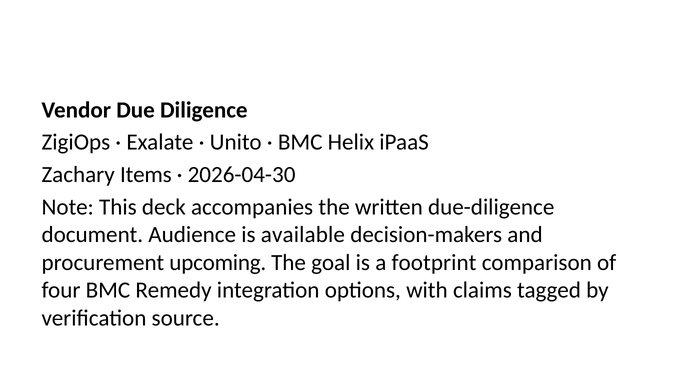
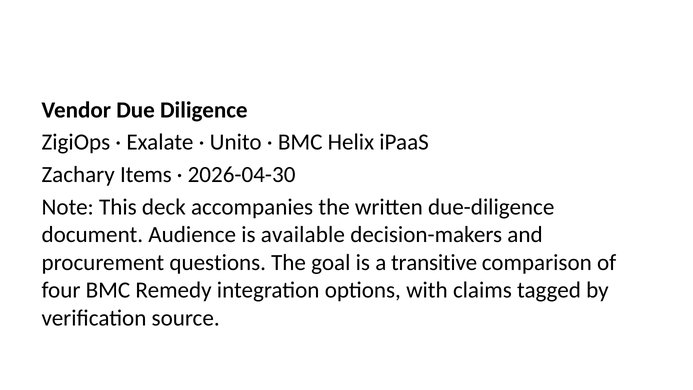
upcoming: upcoming -> questions
footprint: footprint -> transitive
